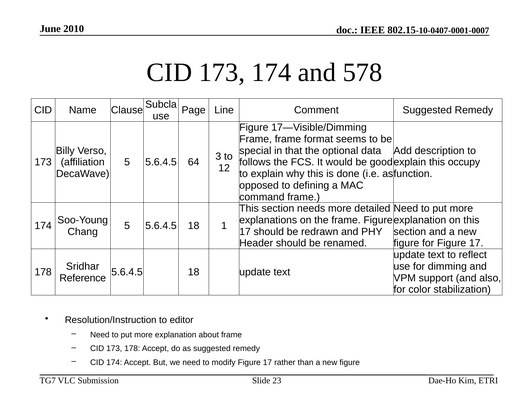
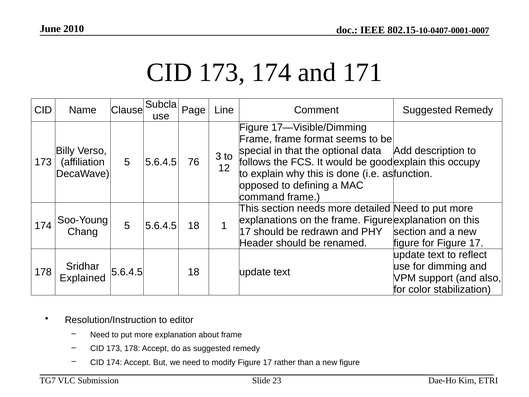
578: 578 -> 171
64: 64 -> 76
Reference: Reference -> Explained
